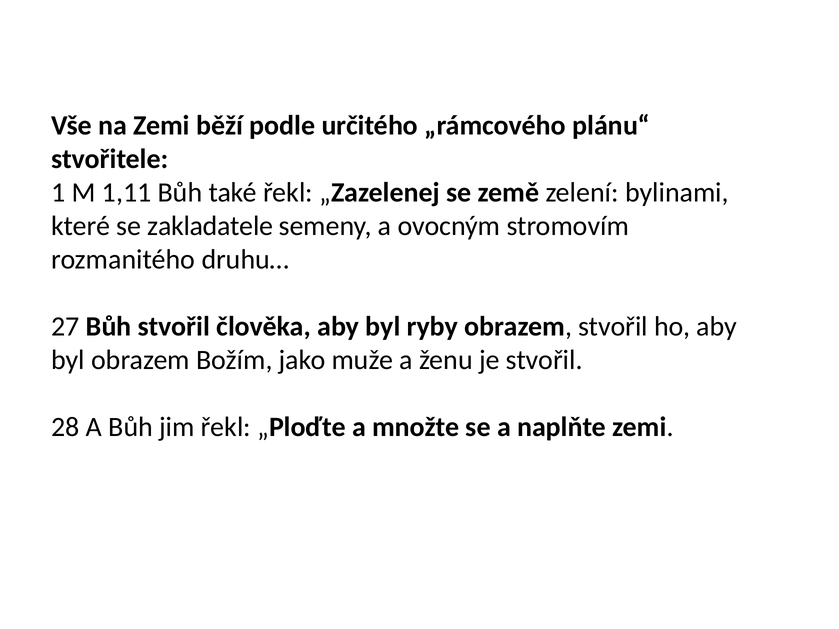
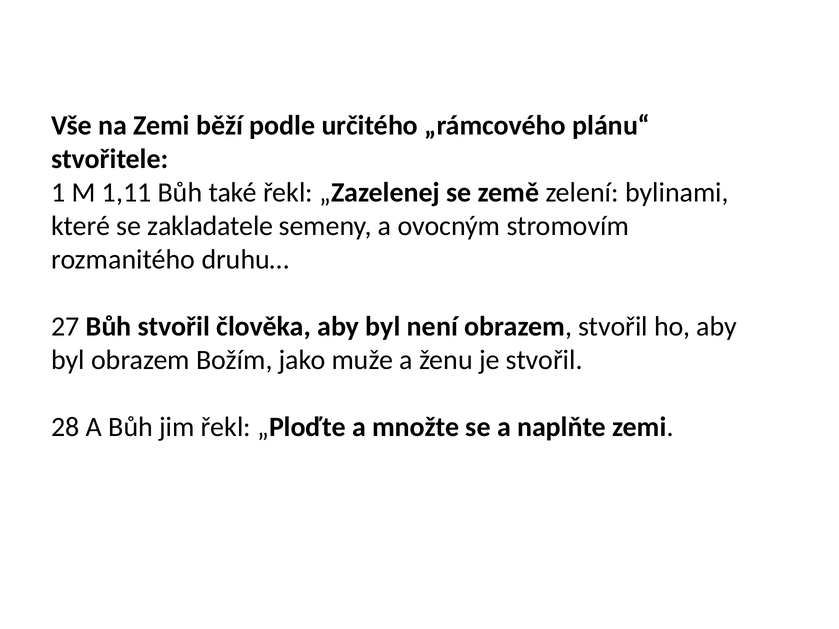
ryby: ryby -> není
